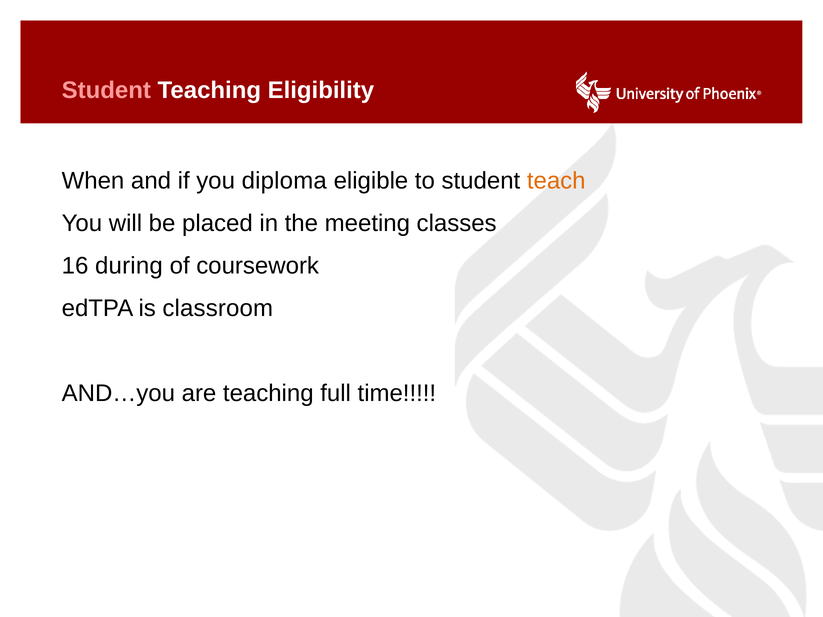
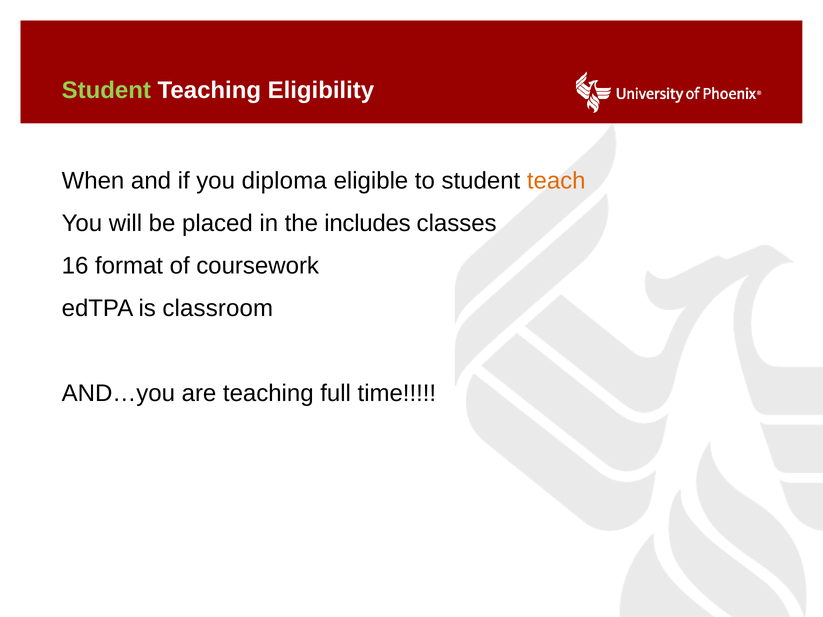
Student at (106, 90) colour: pink -> light green
meeting: meeting -> includes
during: during -> format
